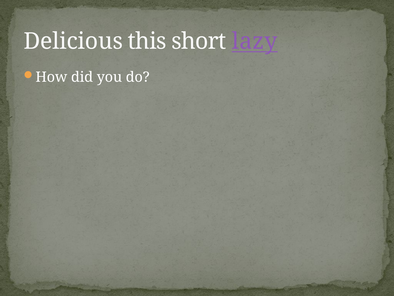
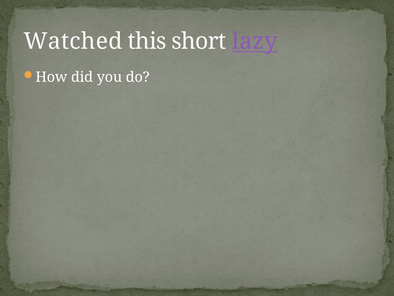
Delicious: Delicious -> Watched
